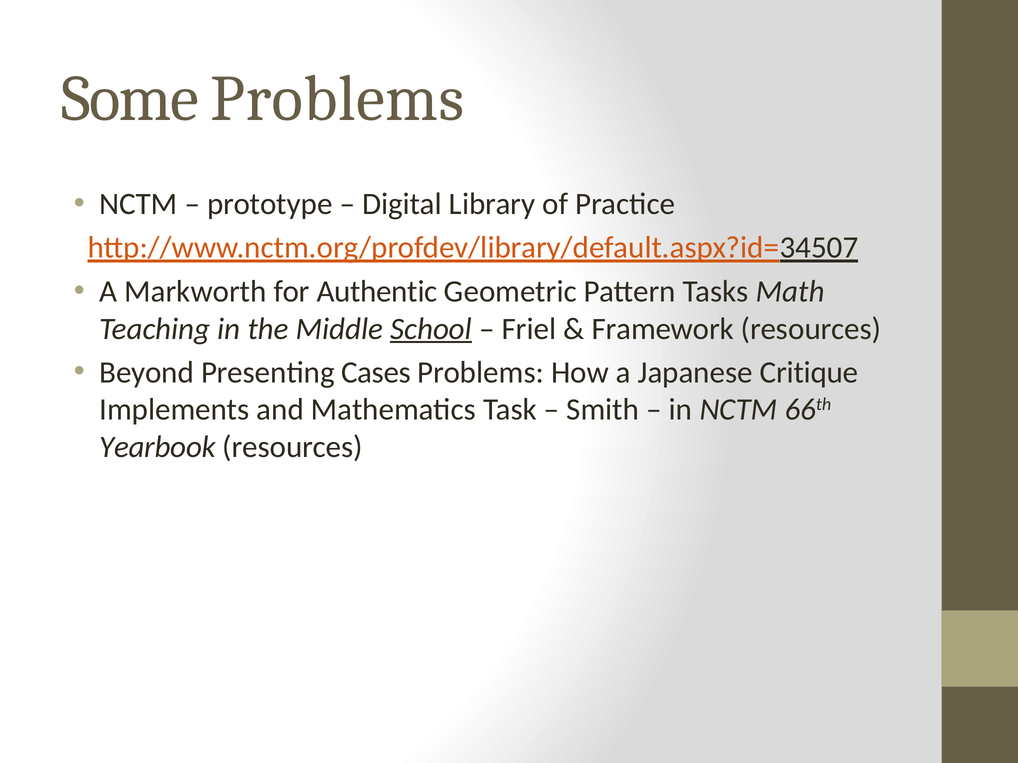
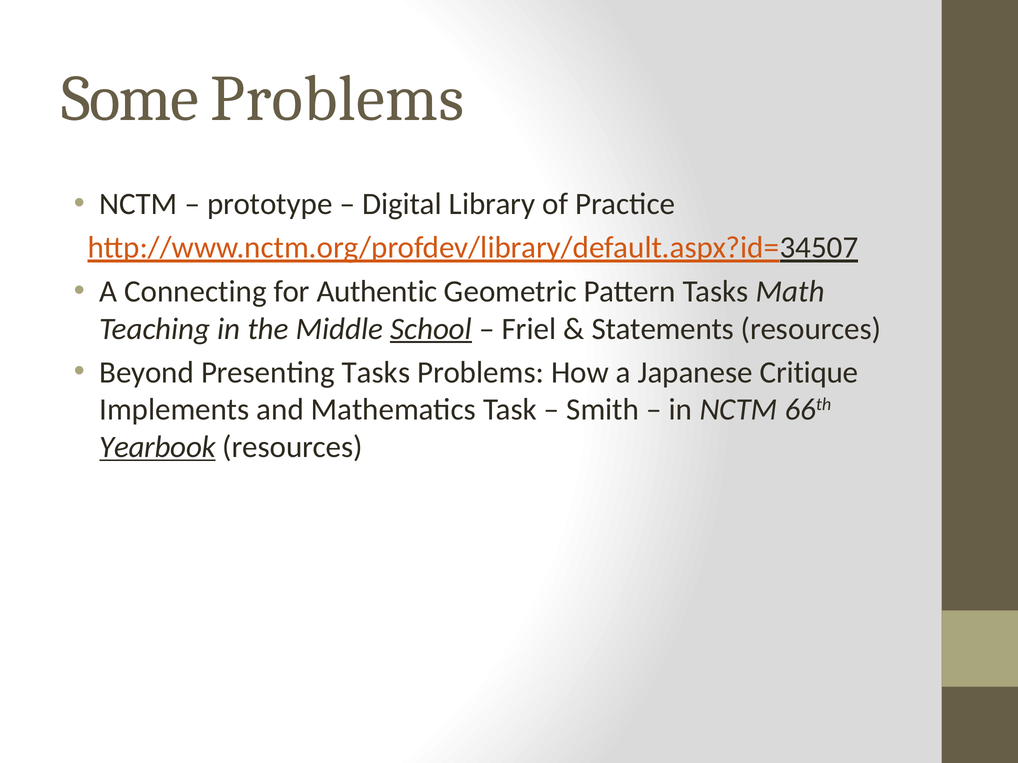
Markworth: Markworth -> Connecting
Framework: Framework -> Statements
Presenting Cases: Cases -> Tasks
Yearbook underline: none -> present
